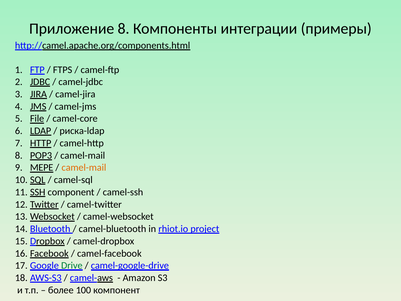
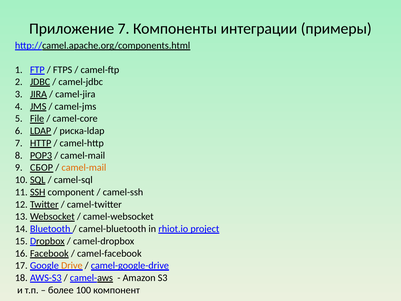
Приложение 8: 8 -> 7
МЕРЕ: МЕРЕ -> СБОР
Drive colour: green -> orange
